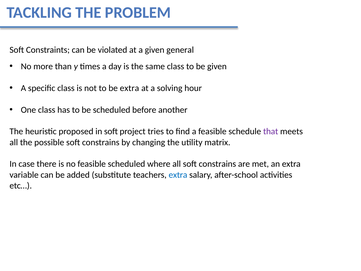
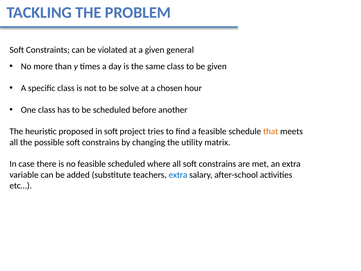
be extra: extra -> solve
solving: solving -> chosen
that colour: purple -> orange
